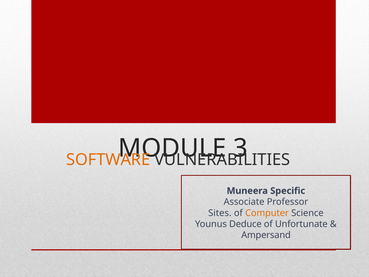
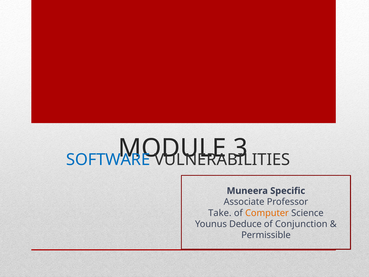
SOFTWARE colour: orange -> blue
Sites: Sites -> Take
Unfortunate: Unfortunate -> Conjunction
Ampersand: Ampersand -> Permissible
